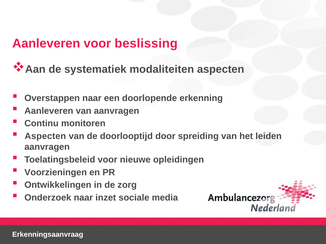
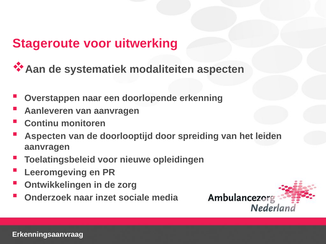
Aanleveren at (46, 43): Aanleveren -> Stageroute
beslissing: beslissing -> uitwerking
Voorzieningen: Voorzieningen -> Leeromgeving
